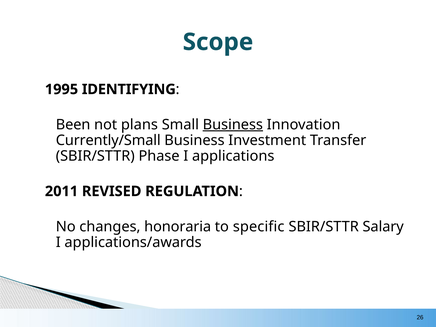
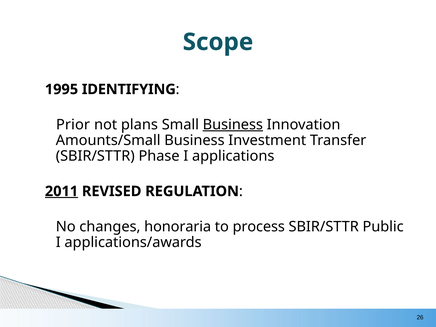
Been: Been -> Prior
Currently/Small: Currently/Small -> Amounts/Small
2011 underline: none -> present
specific: specific -> process
Salary: Salary -> Public
